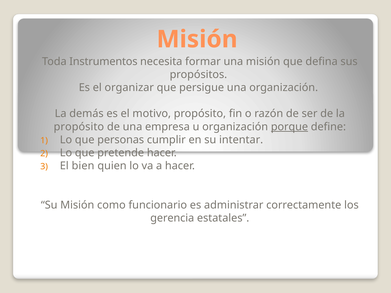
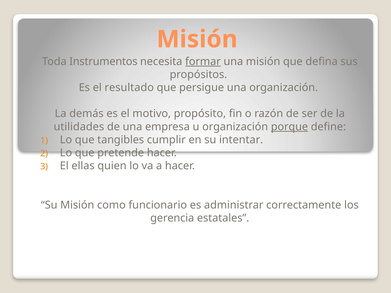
formar underline: none -> present
organizar: organizar -> resultado
propósito at (79, 127): propósito -> utilidades
personas: personas -> tangibles
bien: bien -> ellas
